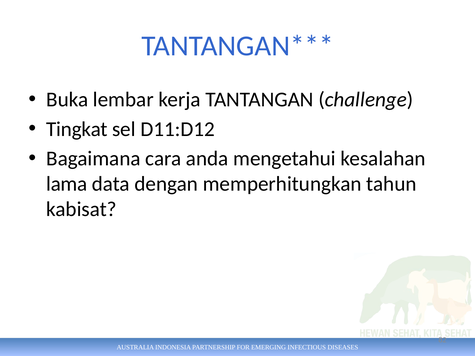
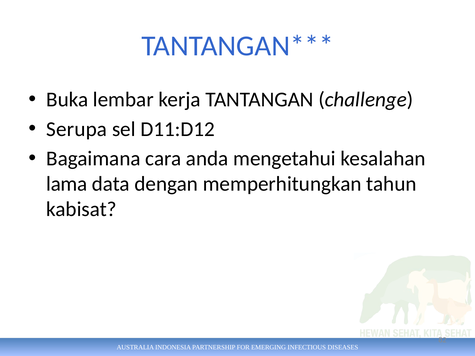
Tingkat: Tingkat -> Serupa
